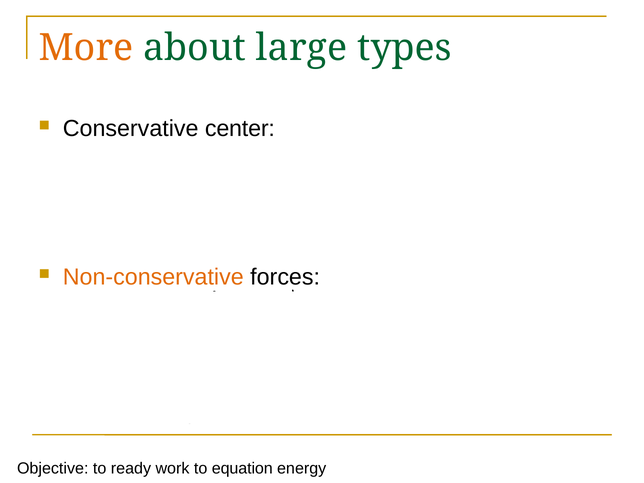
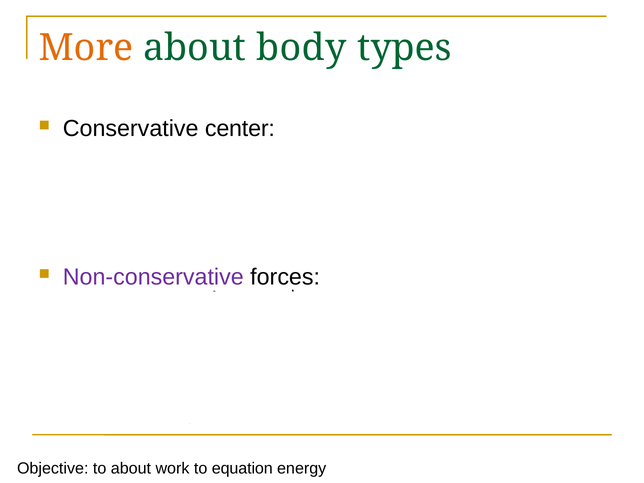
large: large -> body
Non-conservative colour: orange -> purple
to ready: ready -> about
